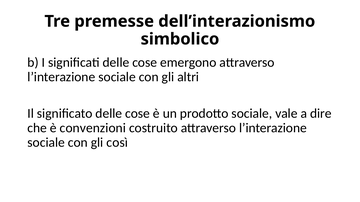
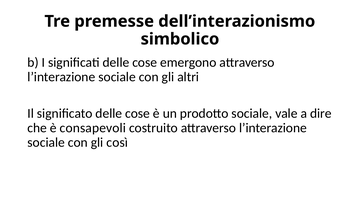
convenzioni: convenzioni -> consapevoli
